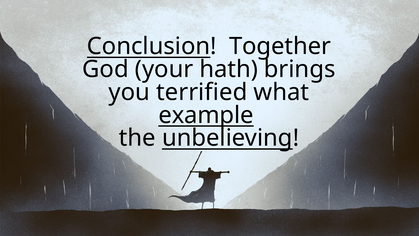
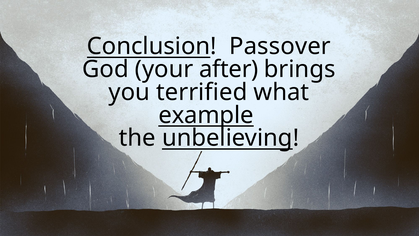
Together: Together -> Passover
hath: hath -> after
